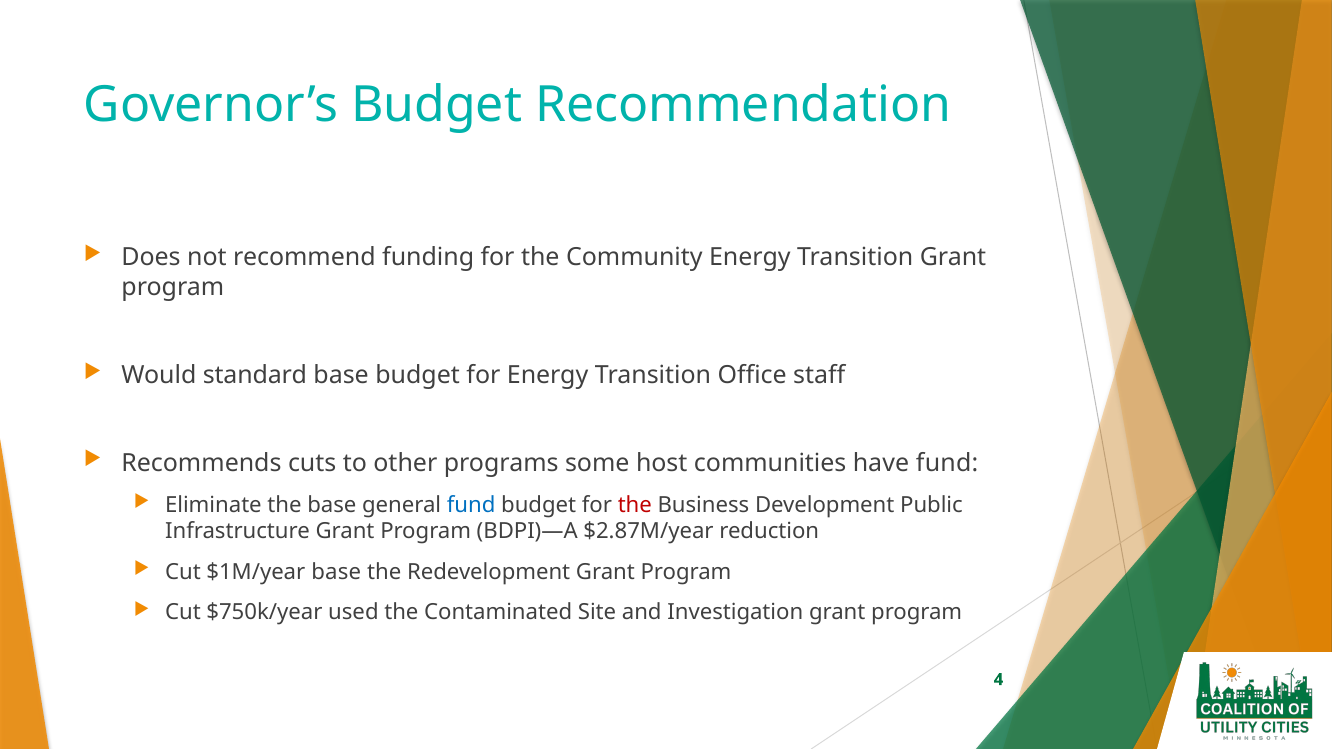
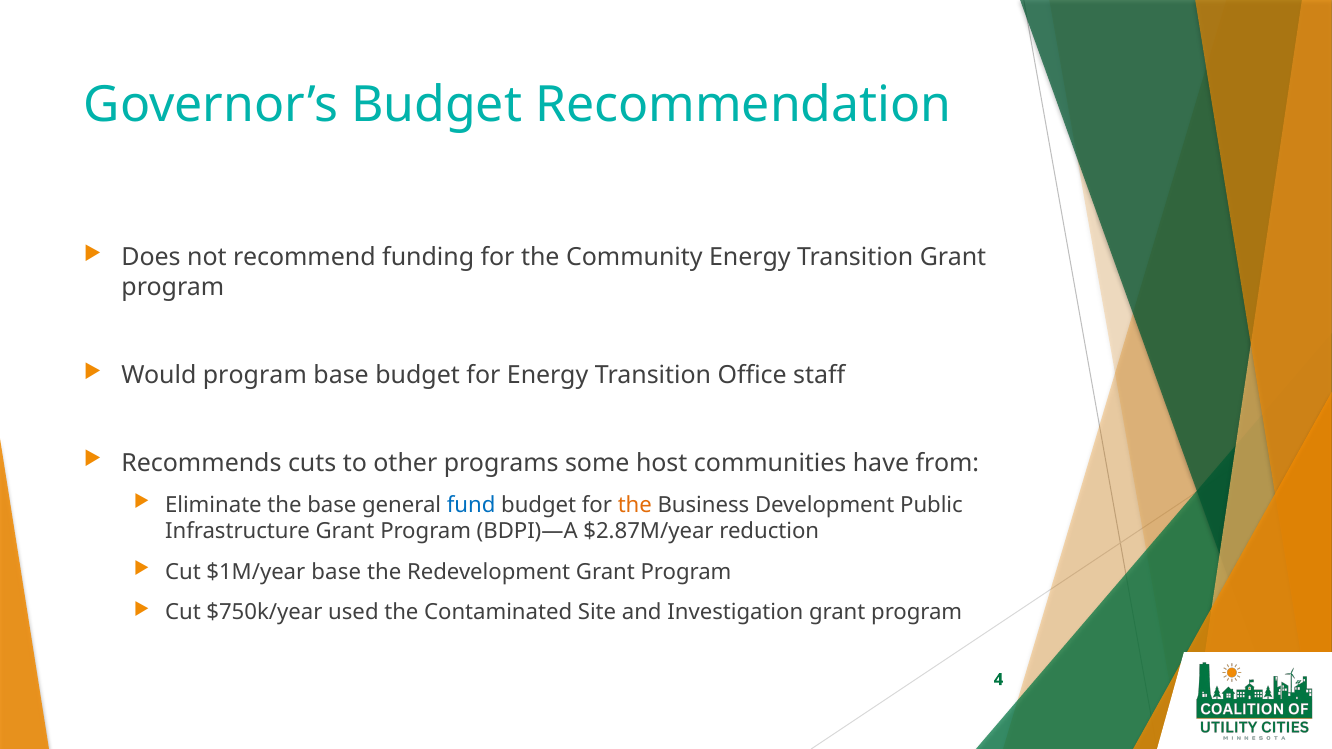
Would standard: standard -> program
have fund: fund -> from
the at (635, 505) colour: red -> orange
